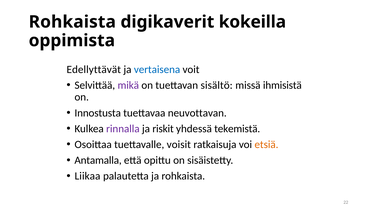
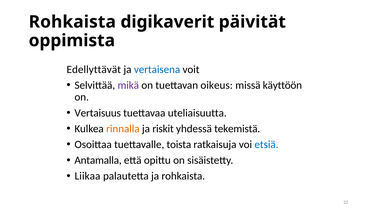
kokeilla: kokeilla -> päivität
sisältö: sisältö -> oikeus
ihmisistä: ihmisistä -> käyttöön
Innostusta: Innostusta -> Vertaisuus
neuvottavan: neuvottavan -> uteliaisuutta
rinnalla colour: purple -> orange
voisit: voisit -> toista
etsiä colour: orange -> blue
